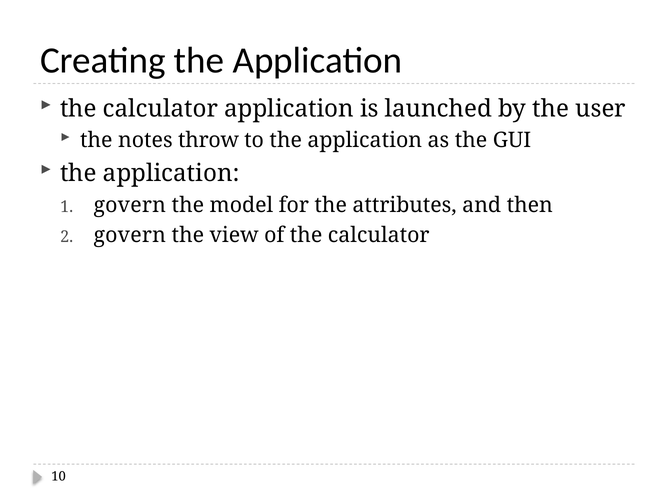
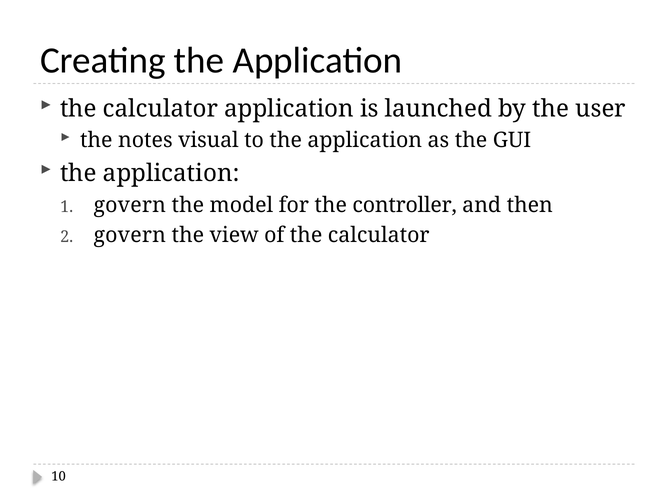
throw: throw -> visual
attributes: attributes -> controller
